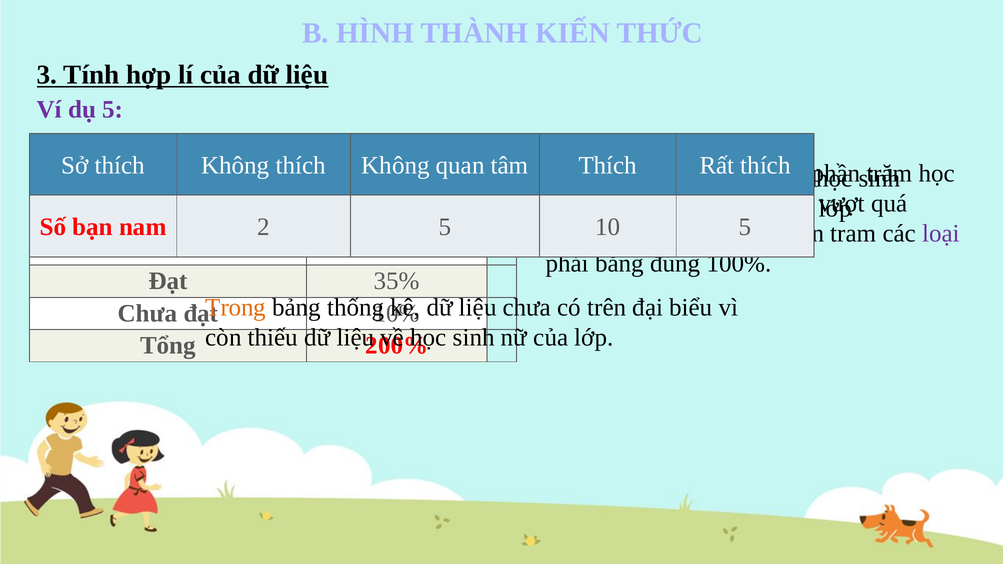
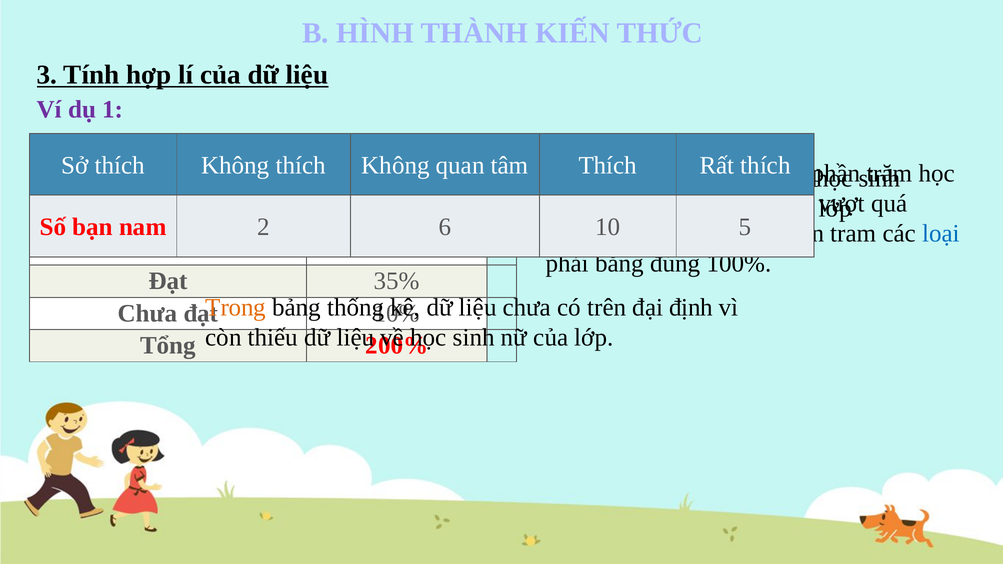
dụ 5: 5 -> 1
2 5: 5 -> 6
loại at (941, 234) colour: purple -> blue
biểu: biểu -> định
